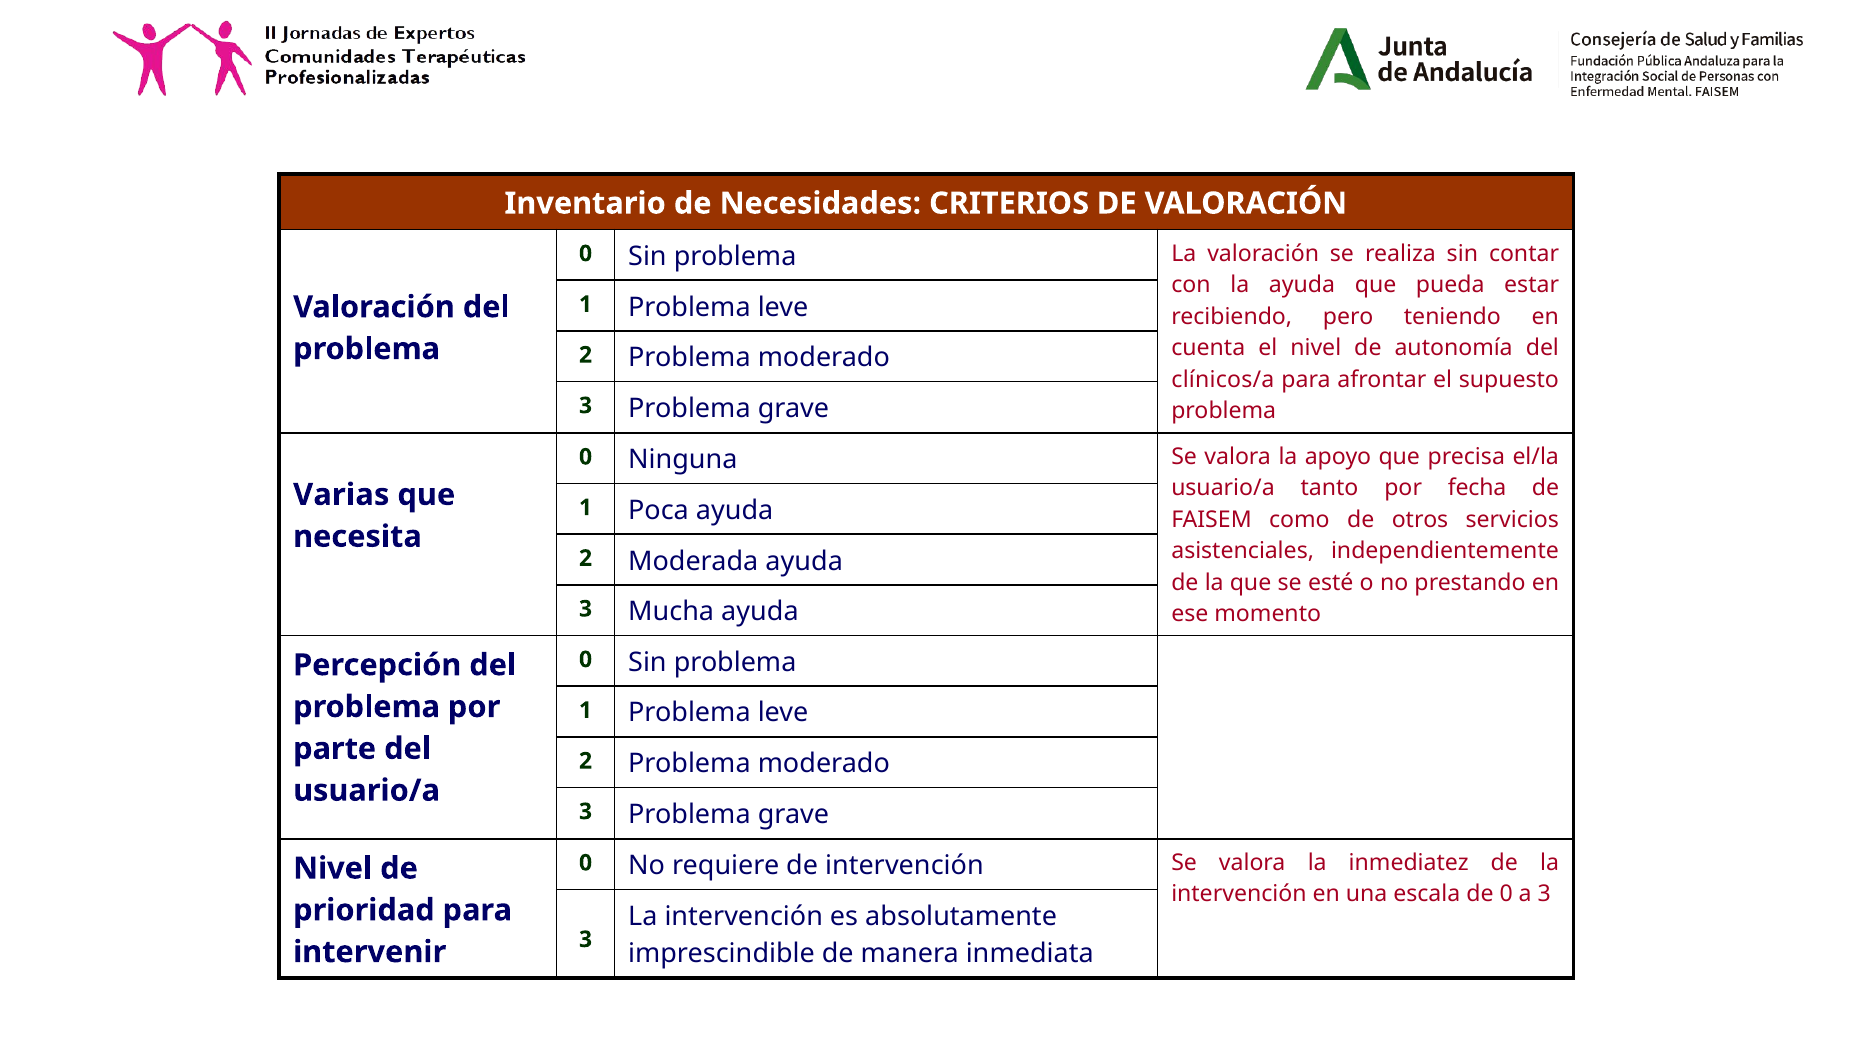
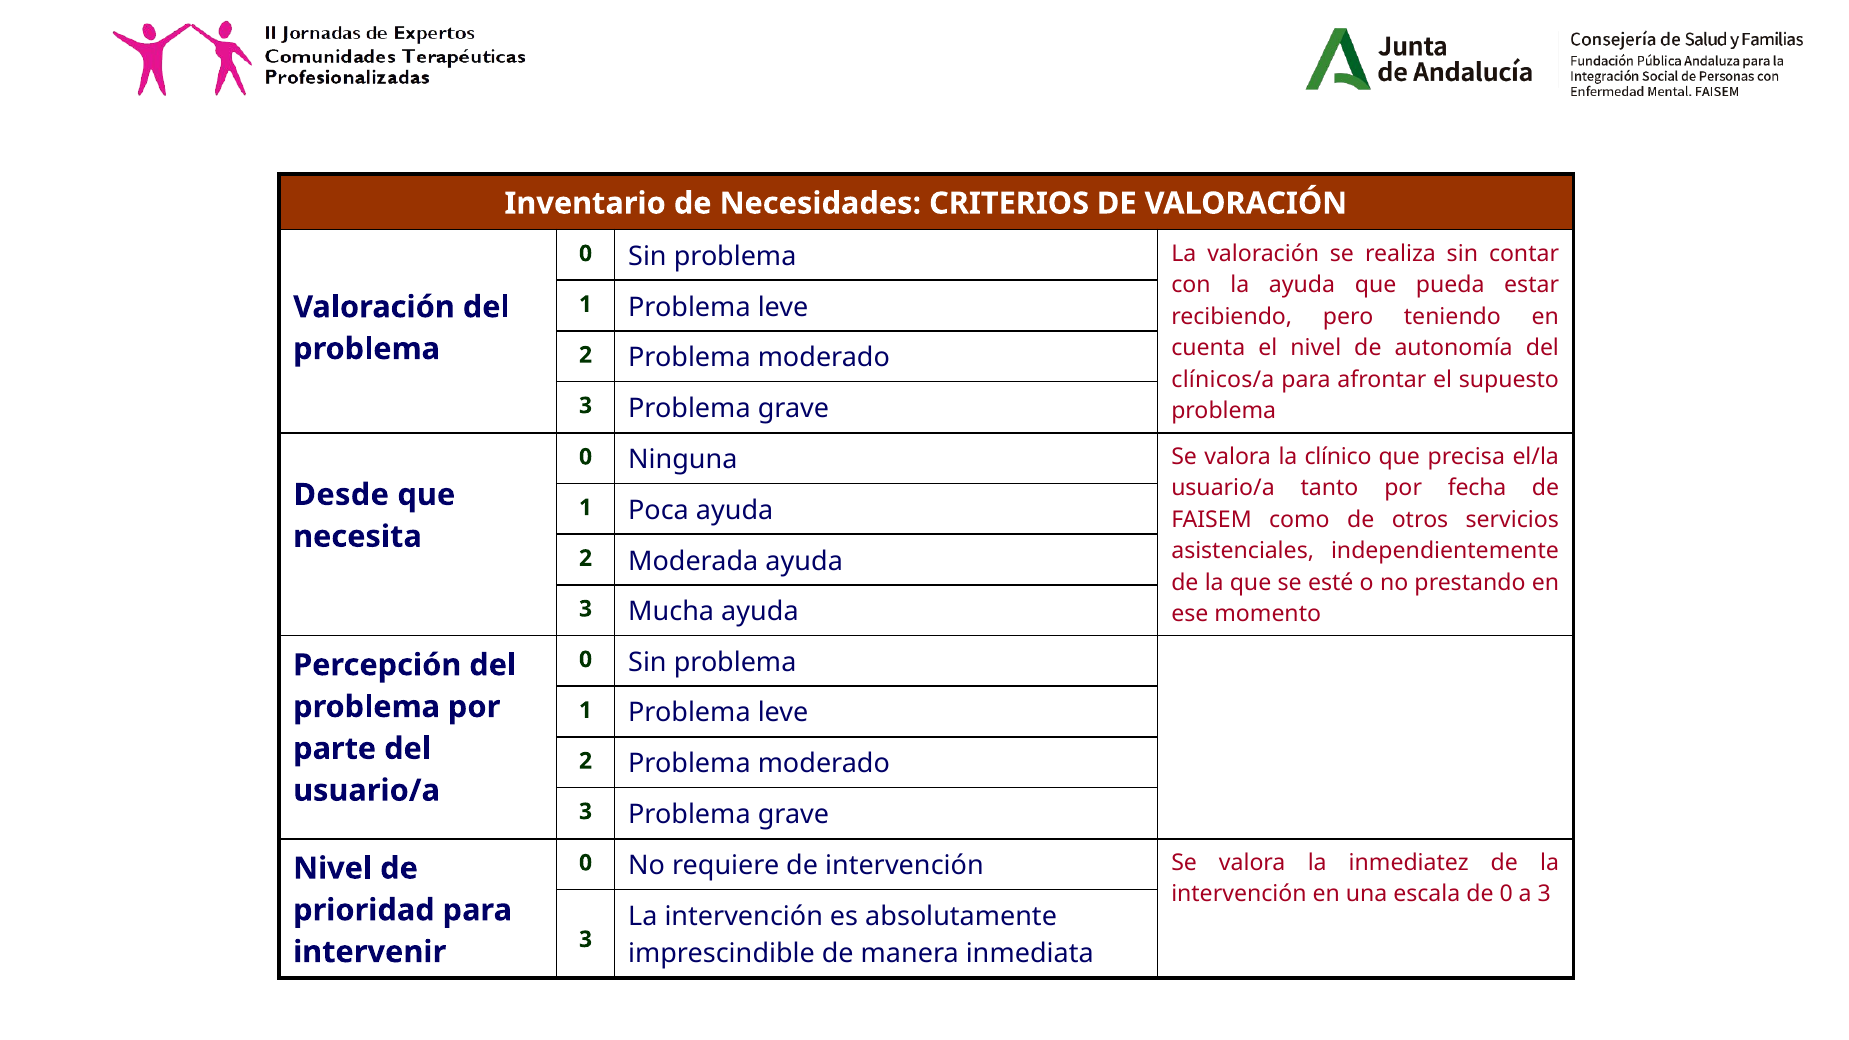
apoyo: apoyo -> clínico
Varias: Varias -> Desde
